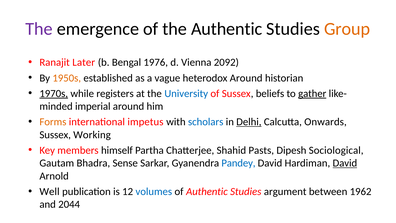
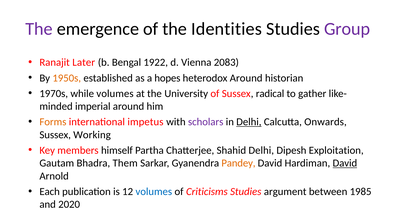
the Authentic: Authentic -> Identities
Group colour: orange -> purple
1976: 1976 -> 1922
2092: 2092 -> 2083
vague: vague -> hopes
1970s underline: present -> none
while registers: registers -> volumes
University colour: blue -> black
beliefs: beliefs -> radical
gather underline: present -> none
scholars colour: blue -> purple
Shahid Pasts: Pasts -> Delhi
Sociological: Sociological -> Exploitation
Sense: Sense -> Them
Pandey colour: blue -> orange
Well: Well -> Each
of Authentic: Authentic -> Criticisms
1962: 1962 -> 1985
2044: 2044 -> 2020
